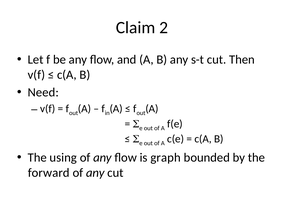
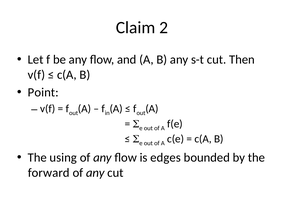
Need: Need -> Point
graph: graph -> edges
